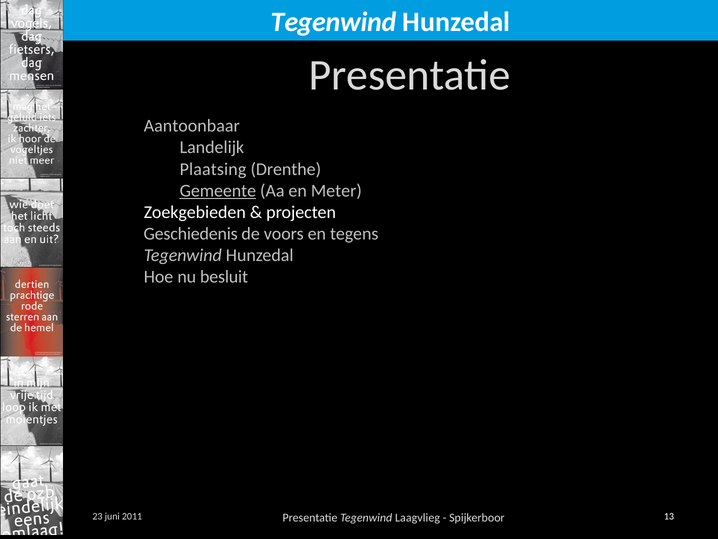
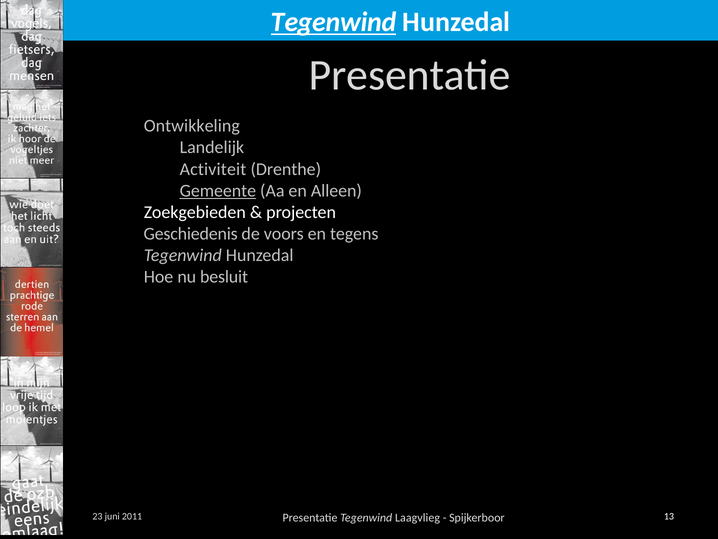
Tegenwind at (334, 22) underline: none -> present
Aantoonbaar: Aantoonbaar -> Ontwikkeling
Plaatsing: Plaatsing -> Activiteit
Meter: Meter -> Alleen
